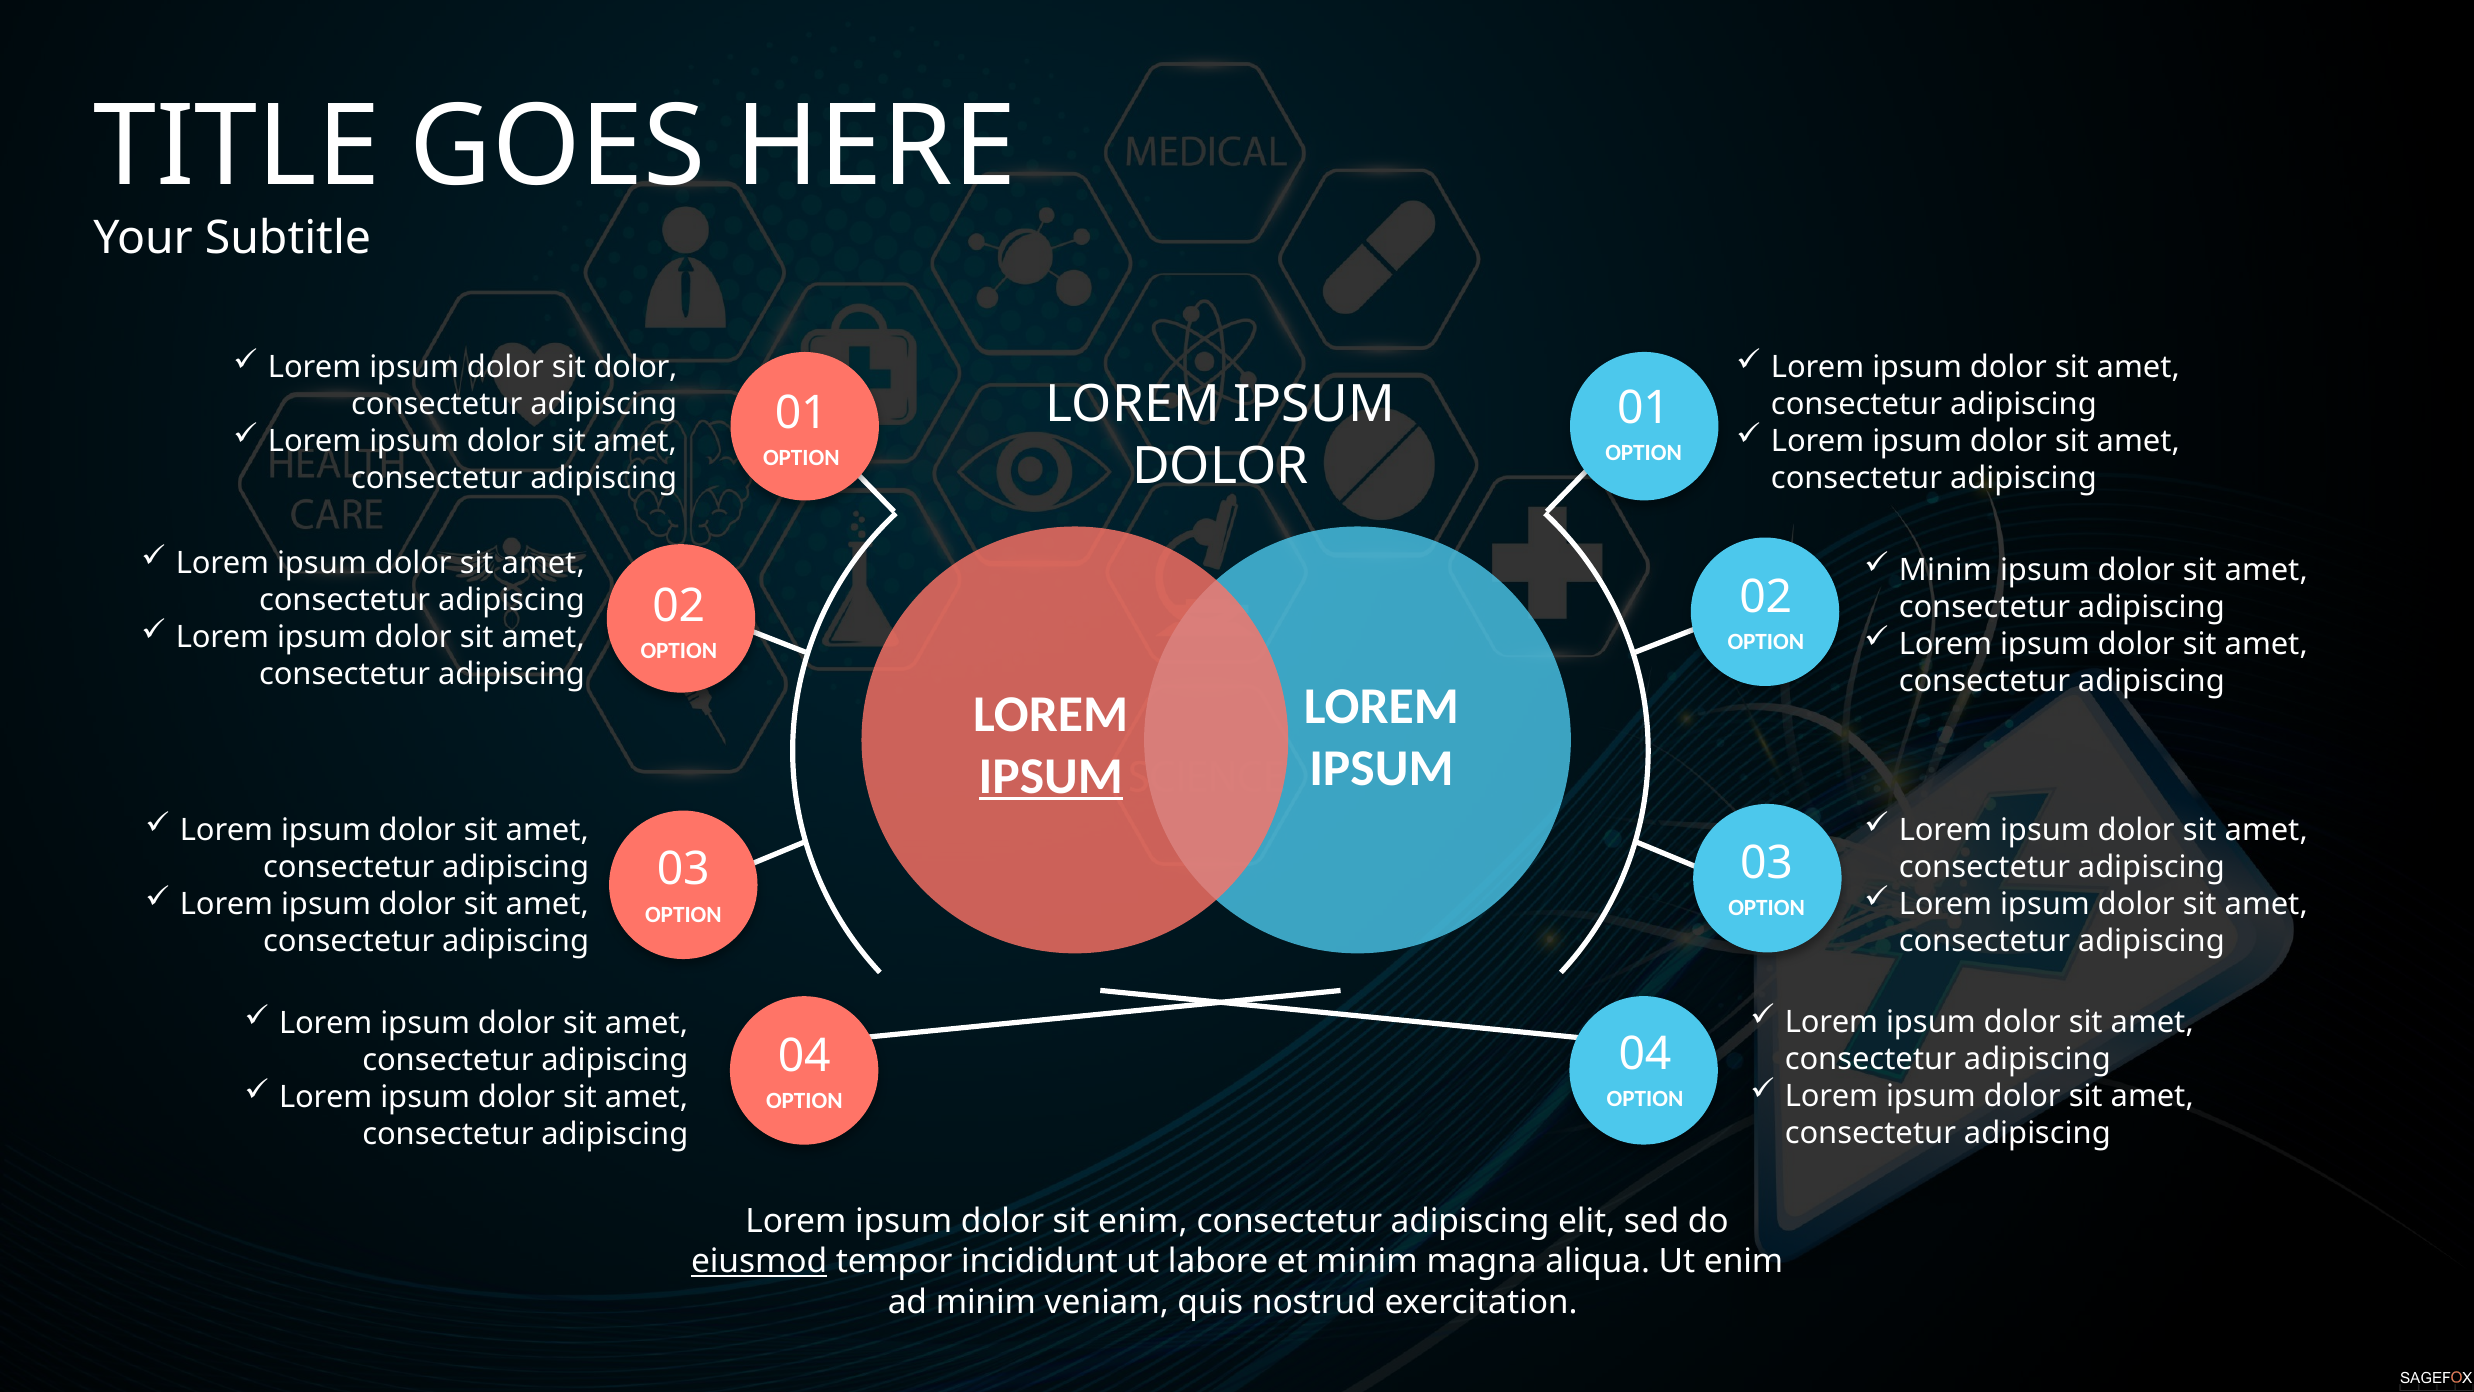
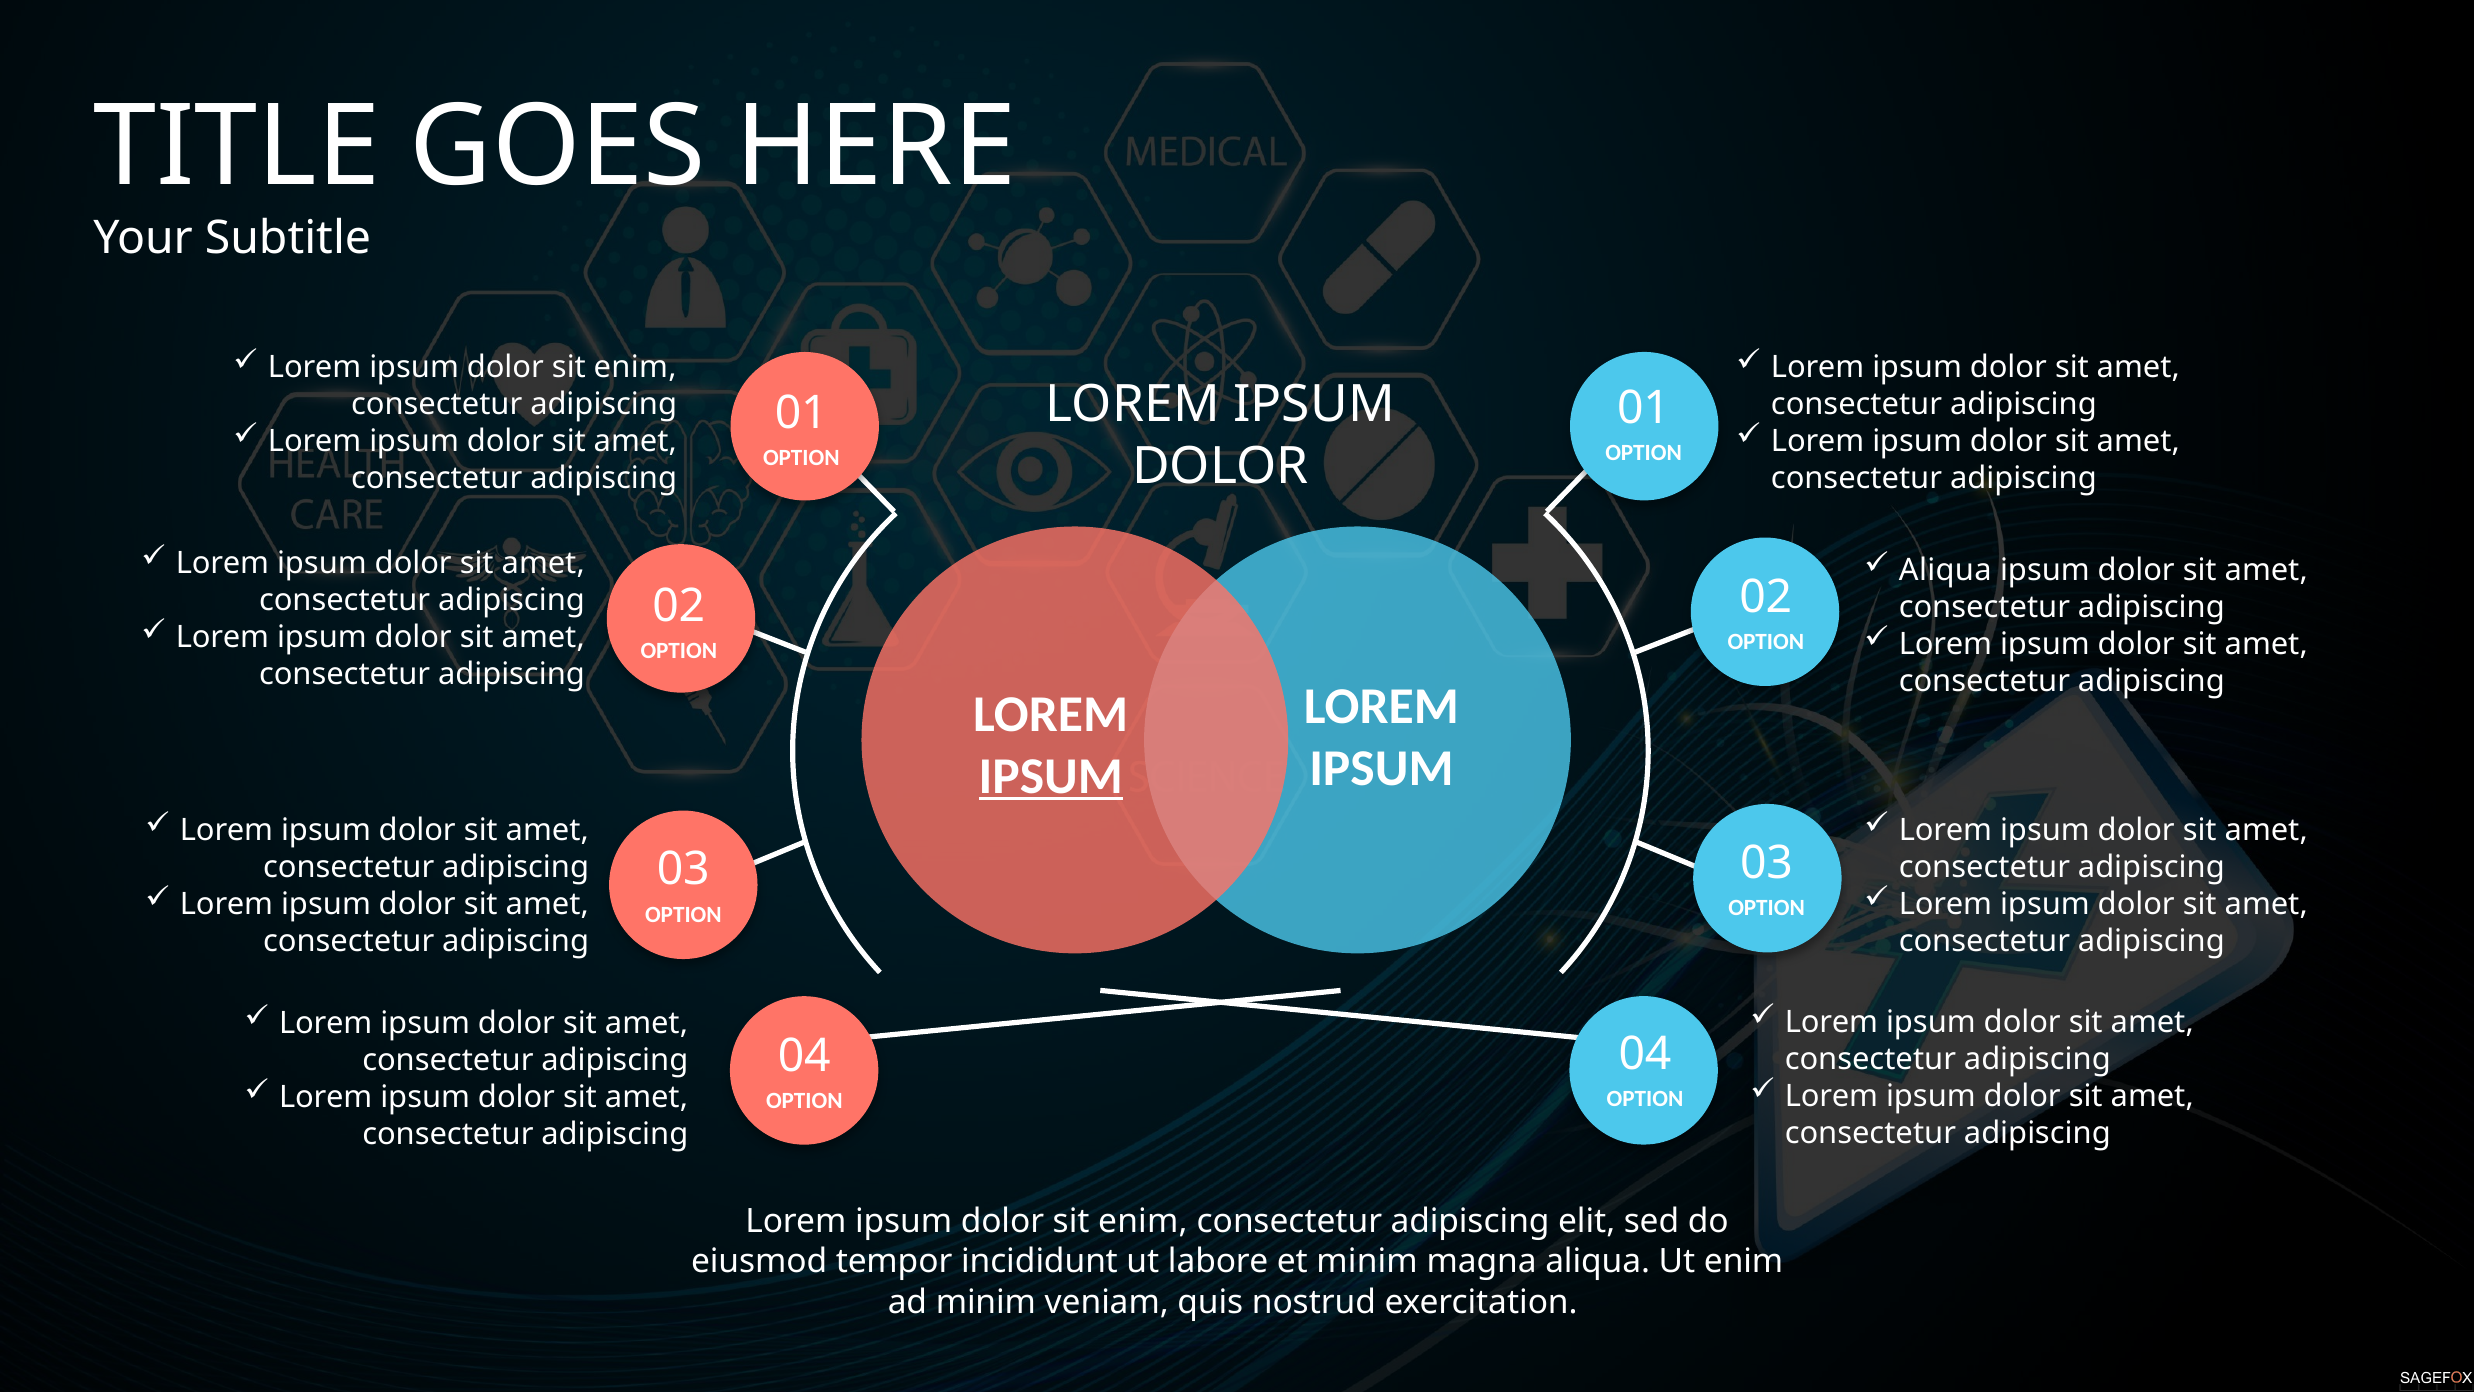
dolor at (635, 367): dolor -> enim
Minim at (1945, 570): Minim -> Aliqua
eiusmod underline: present -> none
